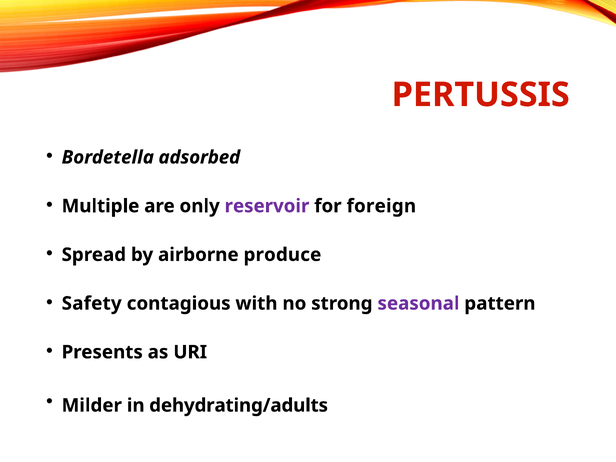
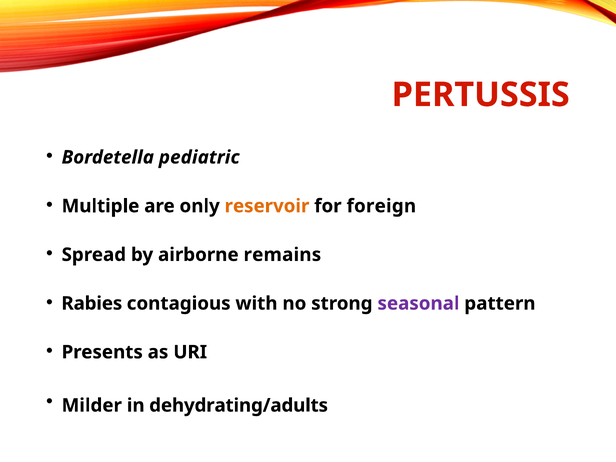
adsorbed: adsorbed -> pediatric
reservoir colour: purple -> orange
produce: produce -> remains
Safety: Safety -> Rabies
